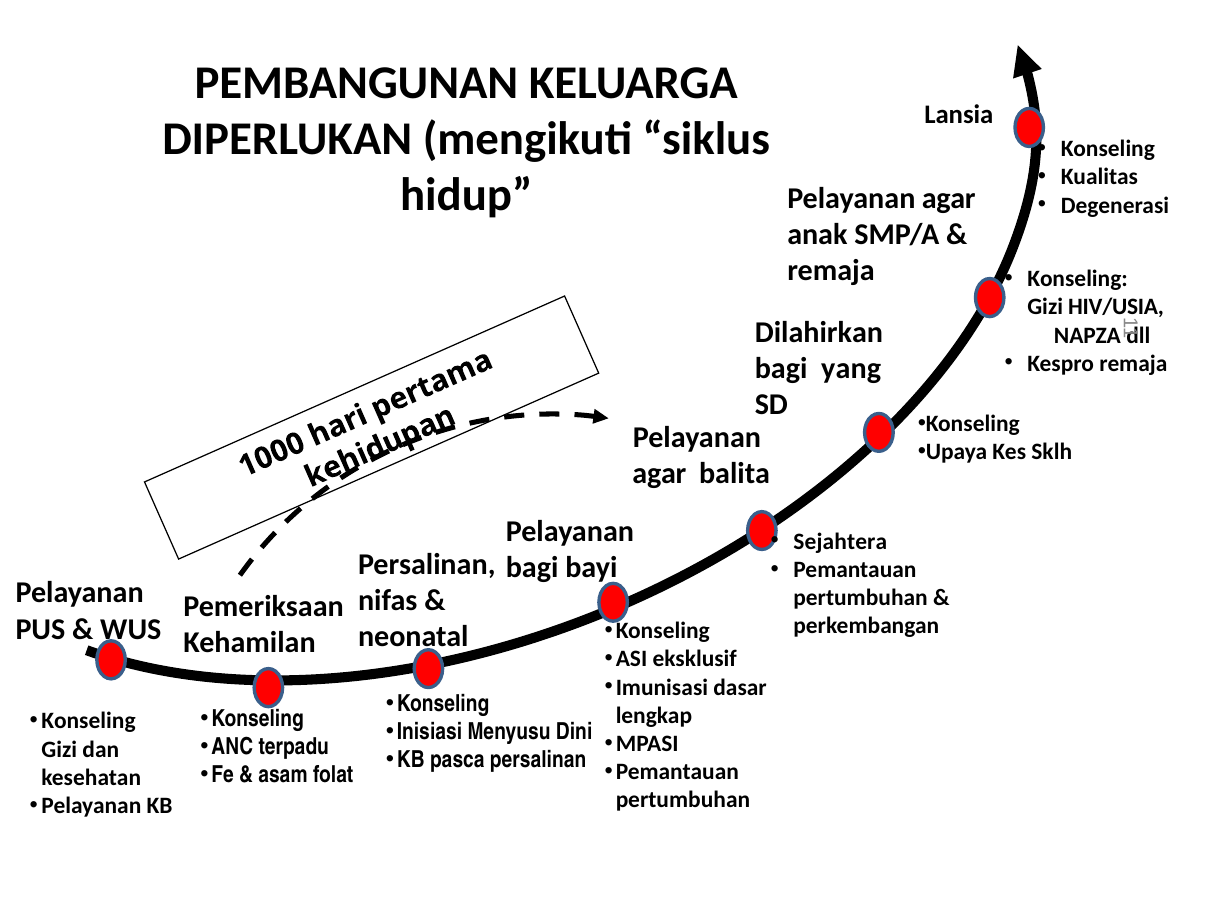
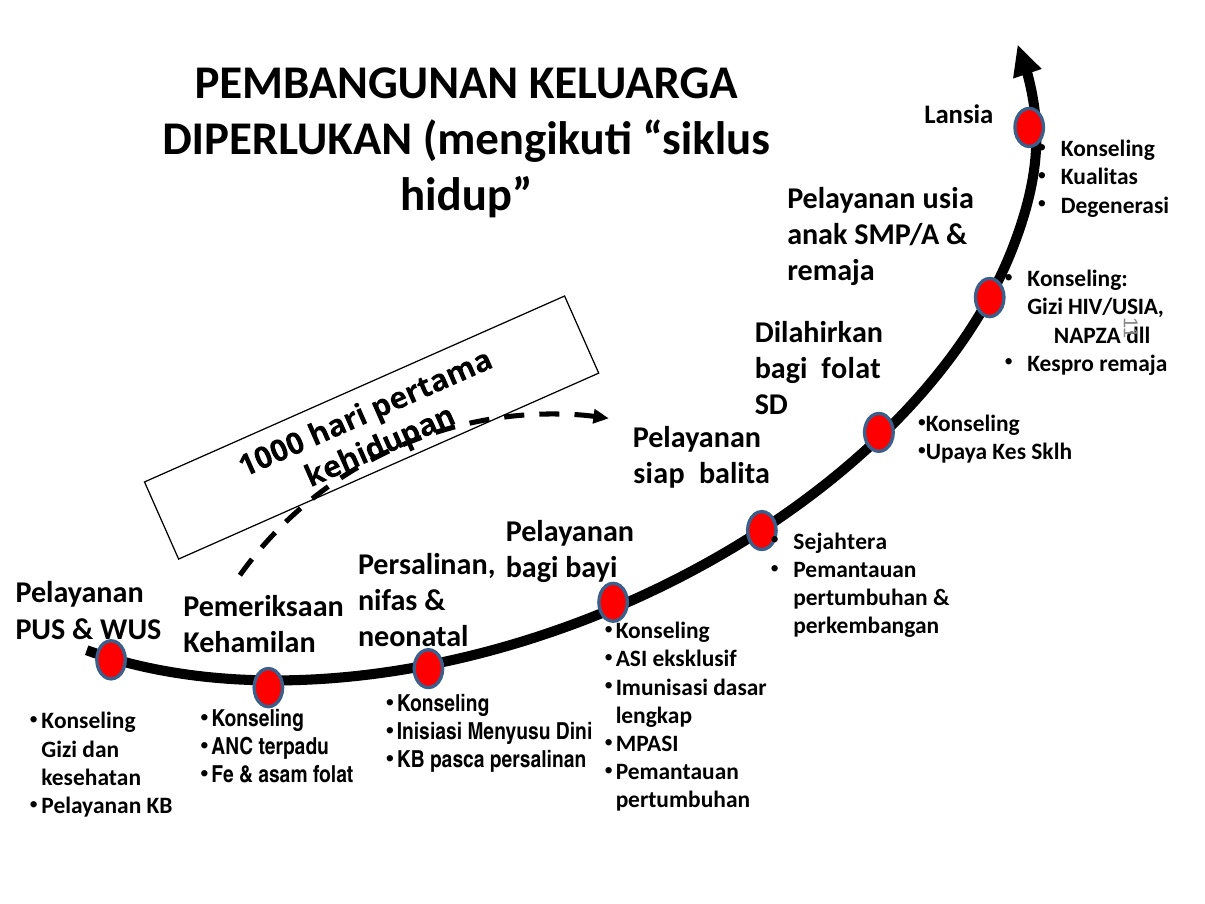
agar at (949, 198): agar -> usia
bagi yang: yang -> folat
agar at (659, 474): agar -> siap
